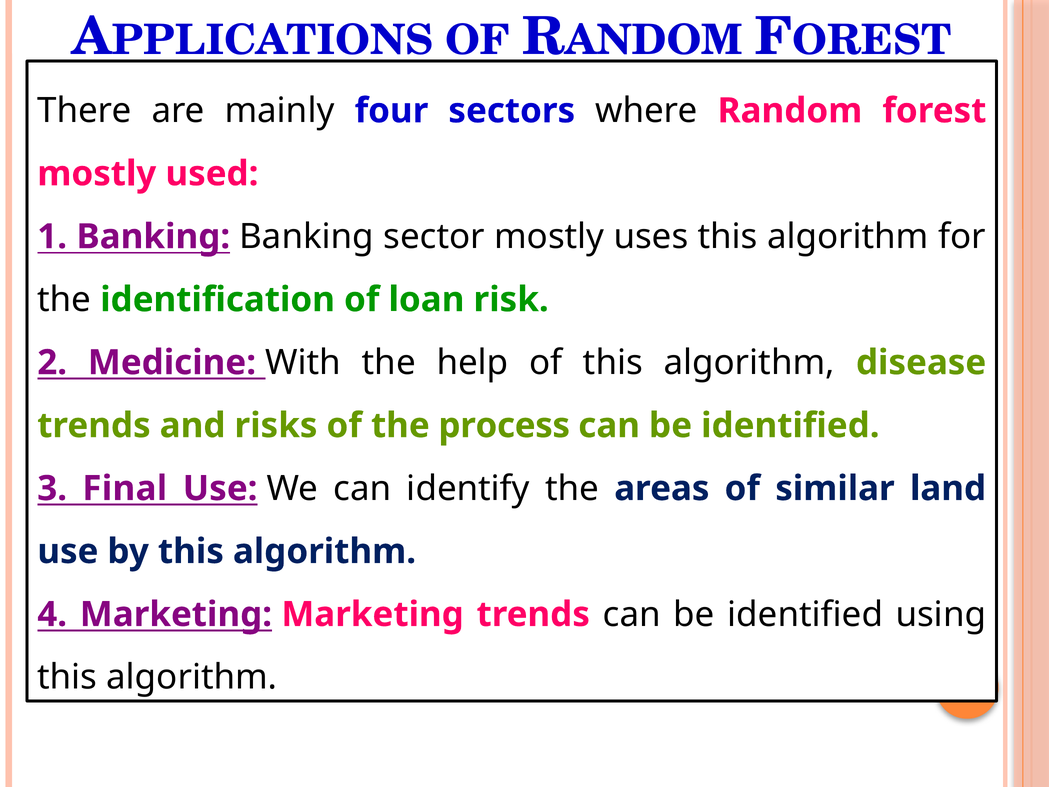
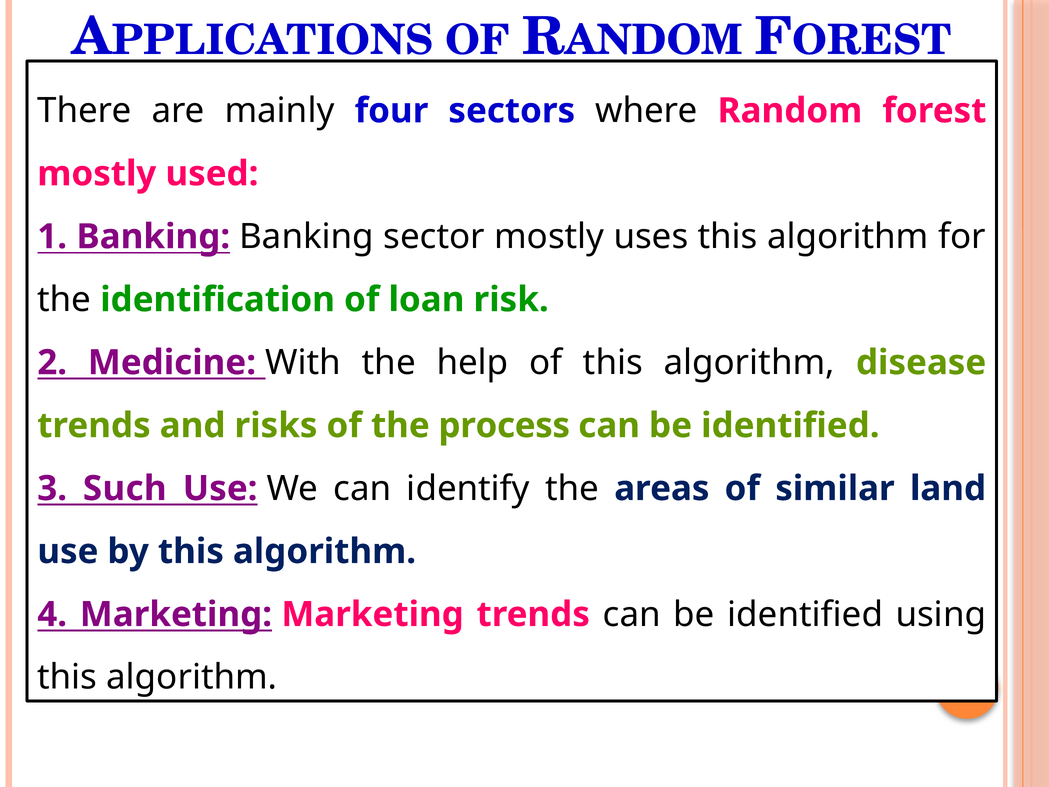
Final: Final -> Such
